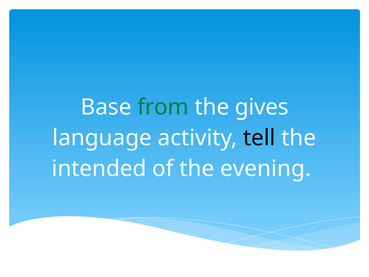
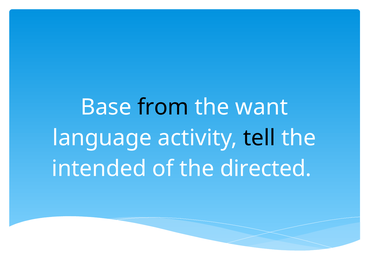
from colour: green -> black
gives: gives -> want
evening: evening -> directed
